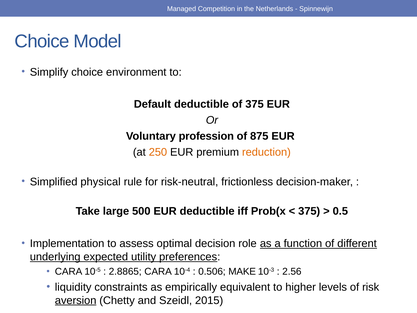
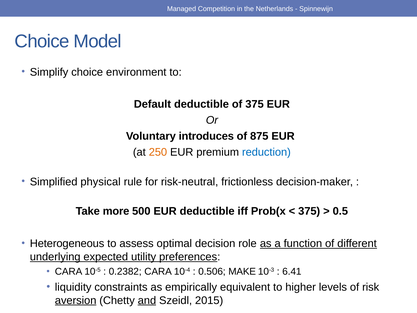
profession: profession -> introduces
reduction colour: orange -> blue
large: large -> more
Implementation: Implementation -> Heterogeneous
2.8865: 2.8865 -> 0.2382
2.56: 2.56 -> 6.41
and underline: none -> present
